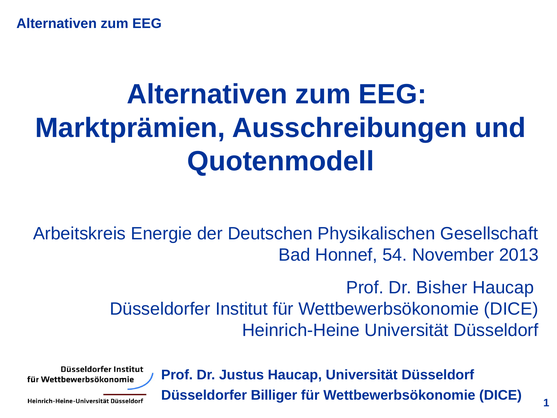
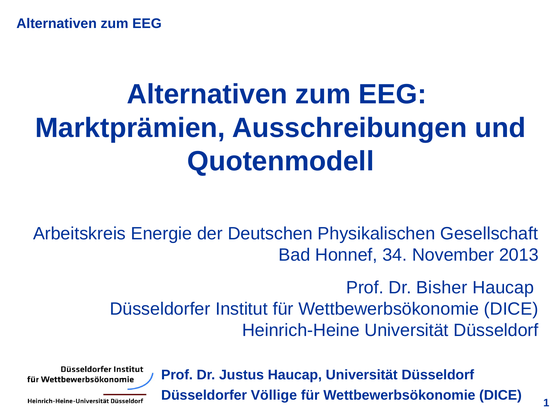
54: 54 -> 34
Billiger: Billiger -> Völlige
